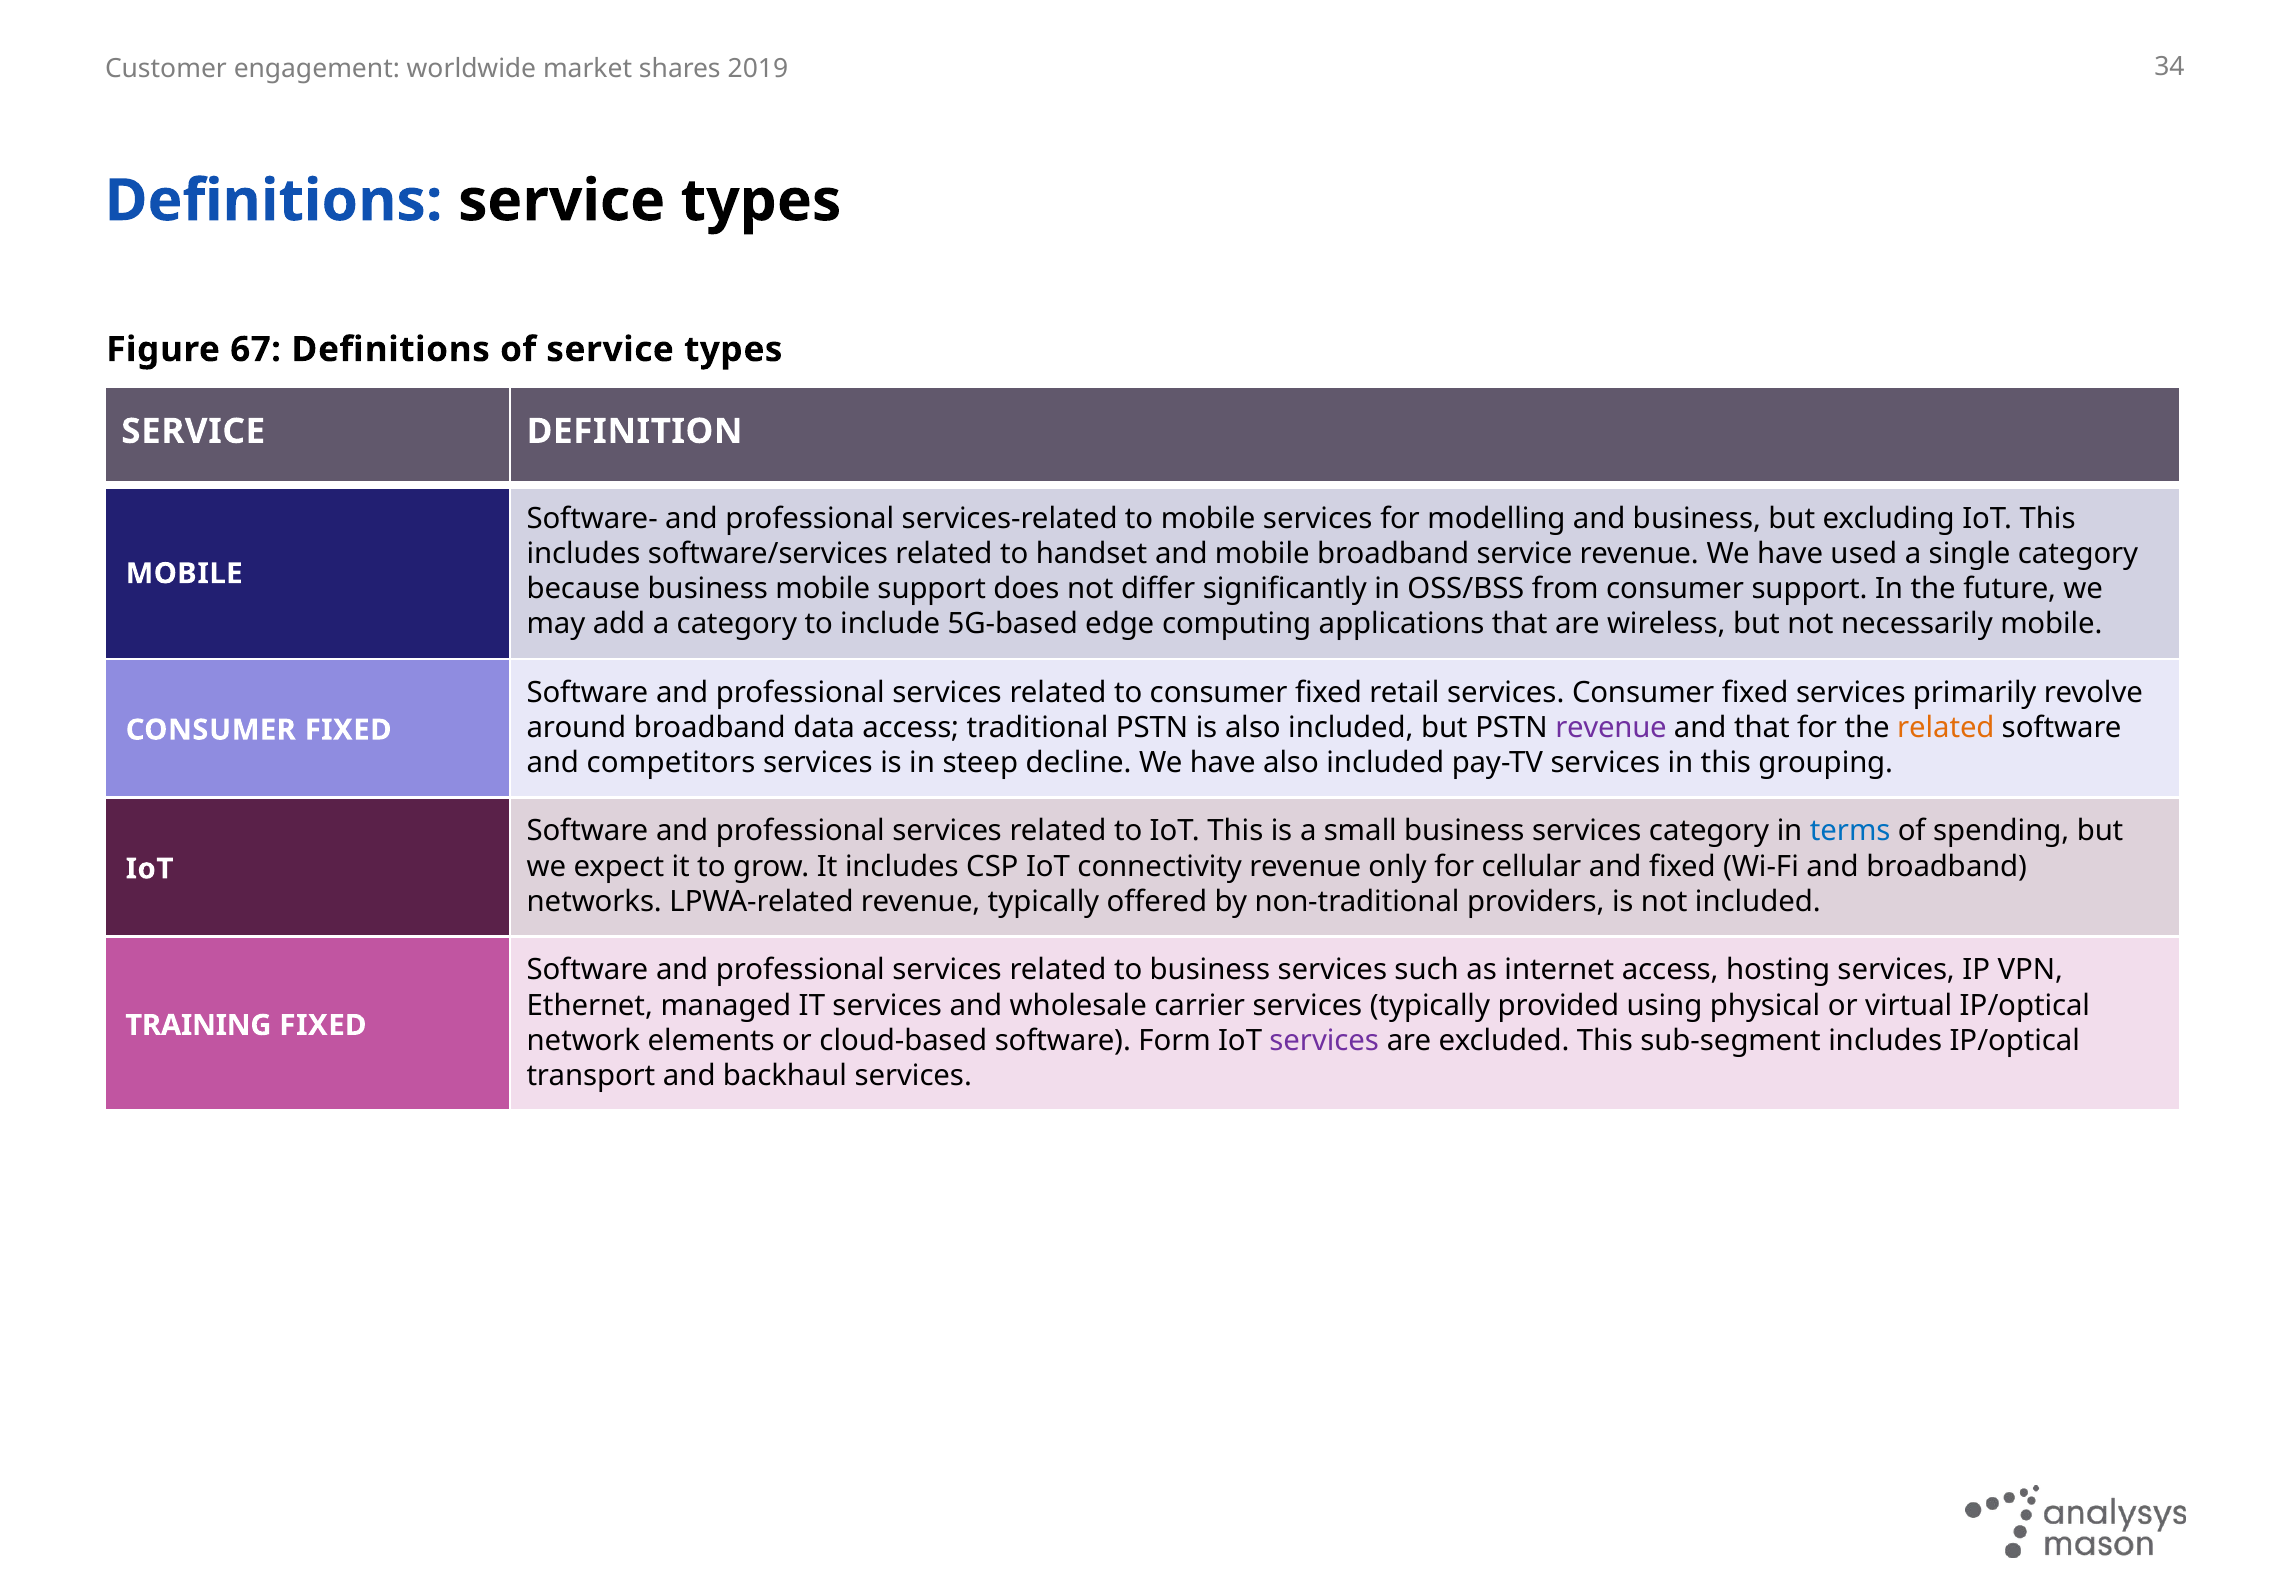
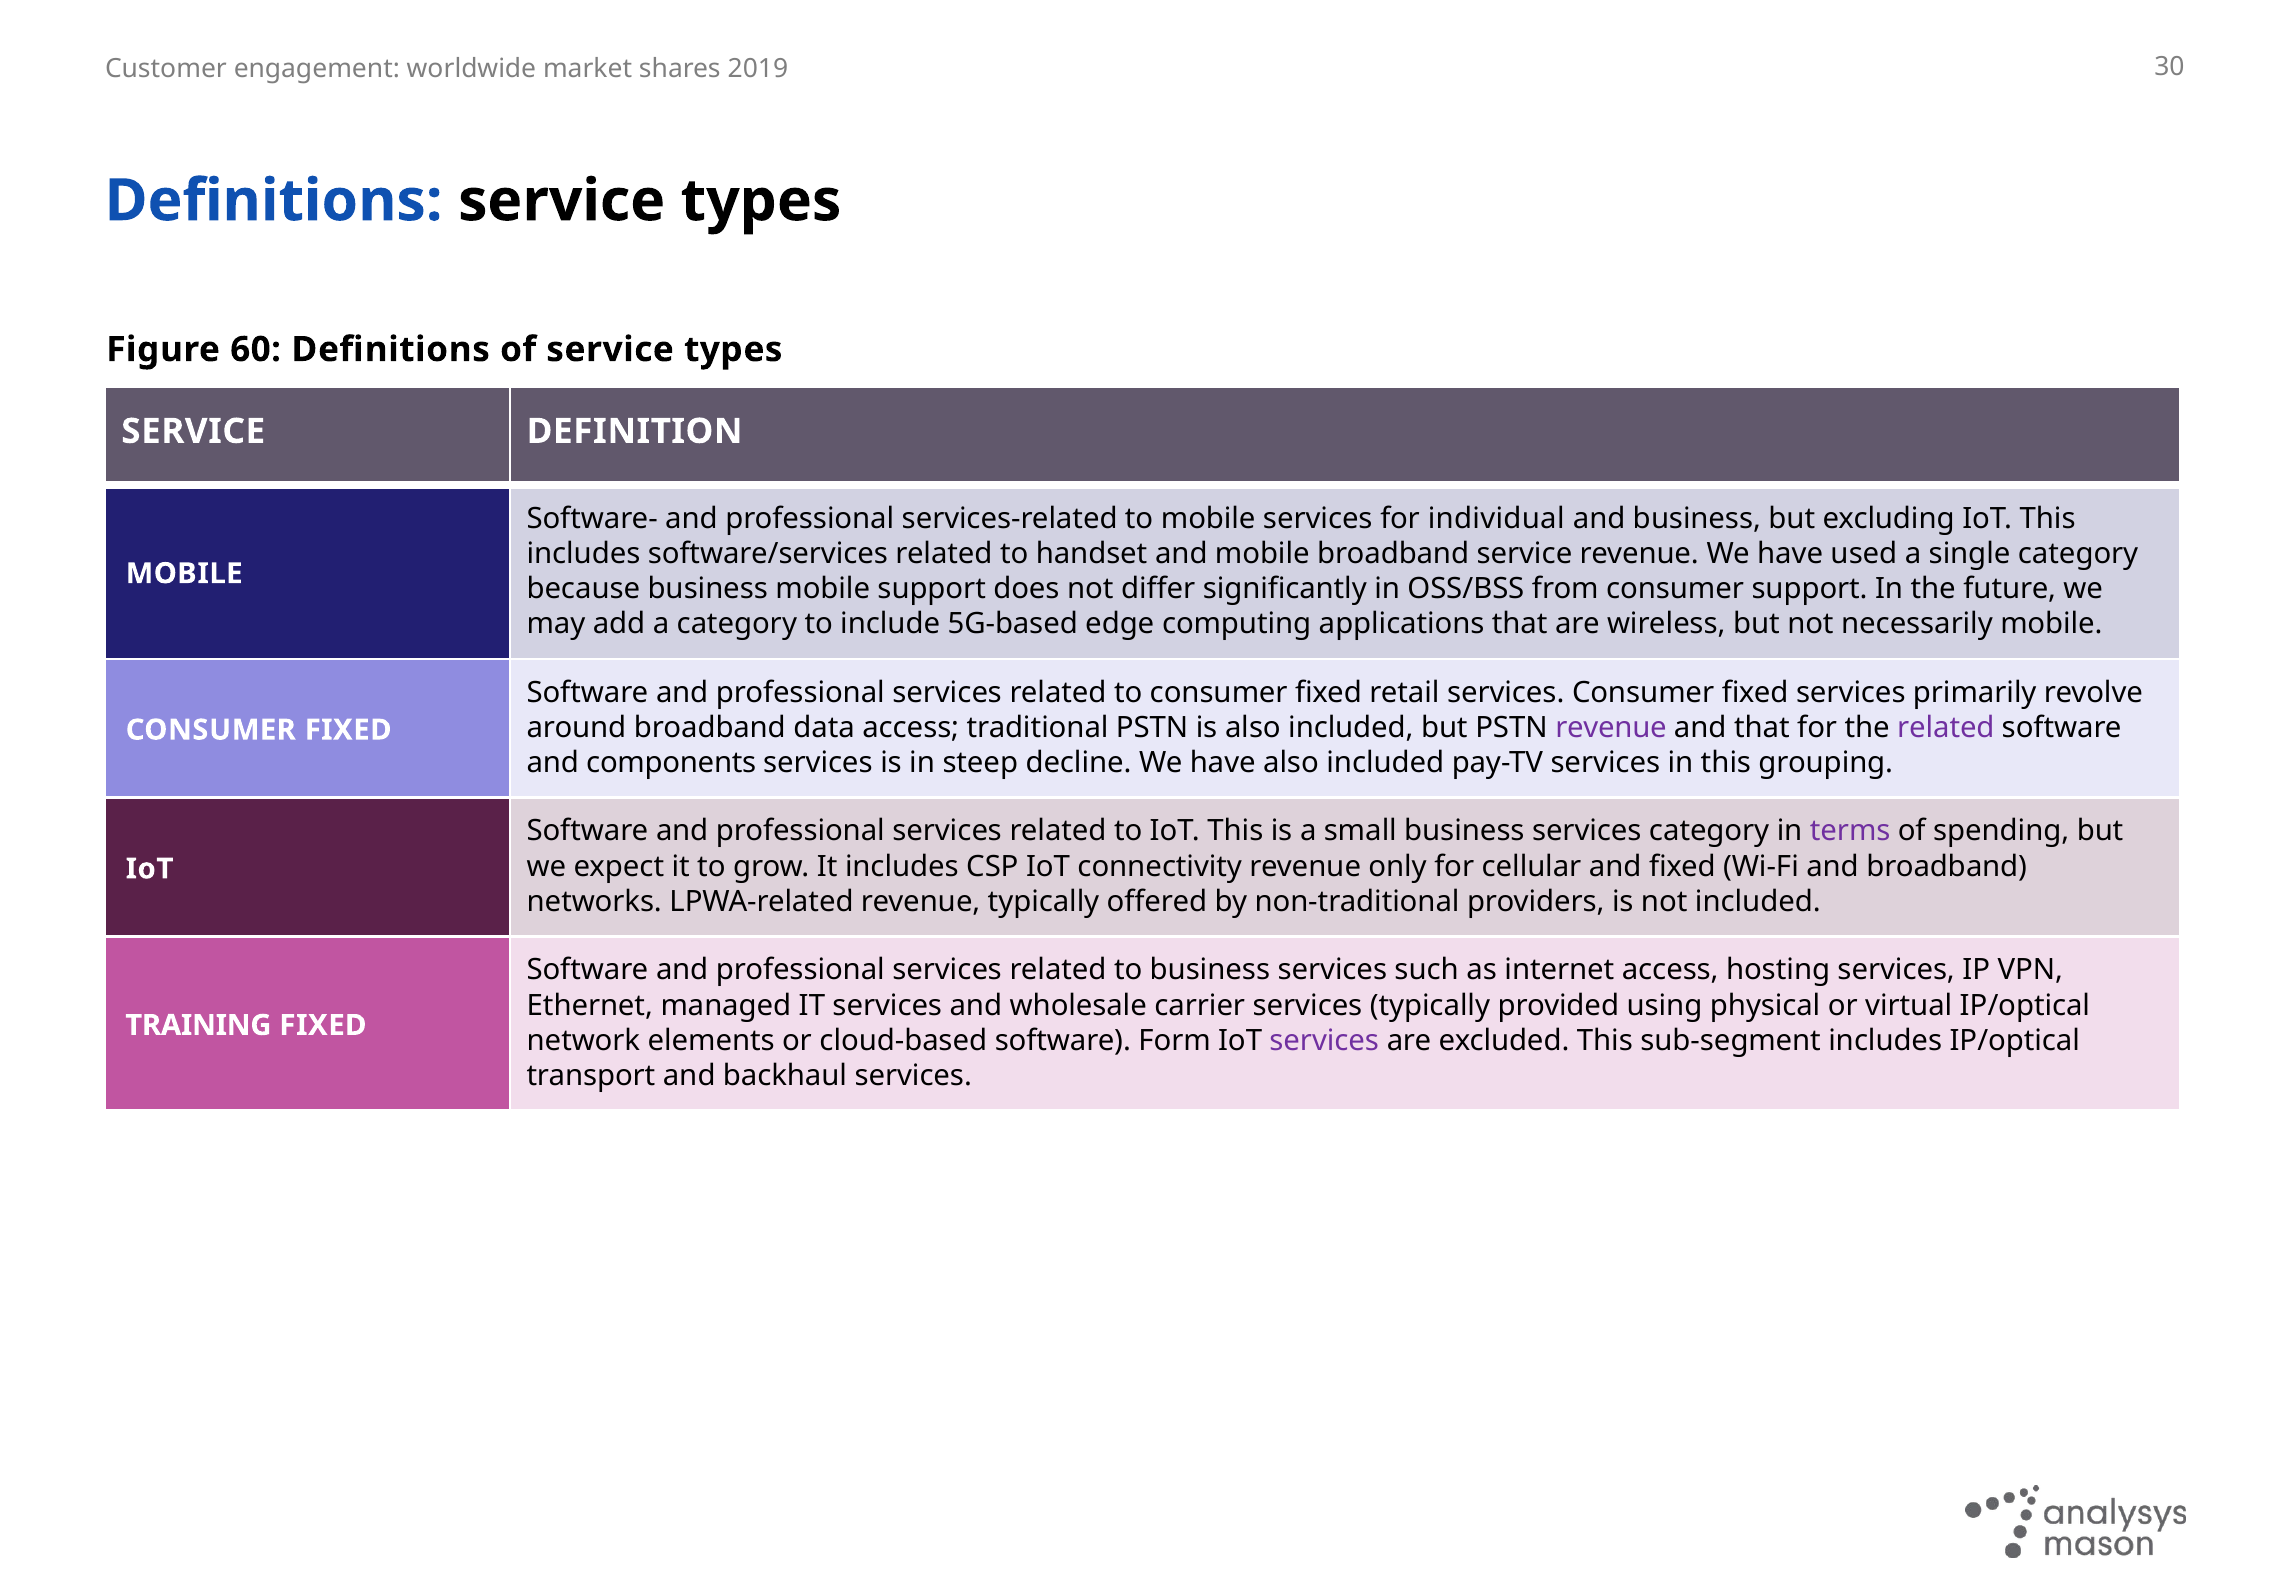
34: 34 -> 30
67: 67 -> 60
modelling: modelling -> individual
related at (1946, 728) colour: orange -> purple
competitors: competitors -> components
terms colour: blue -> purple
